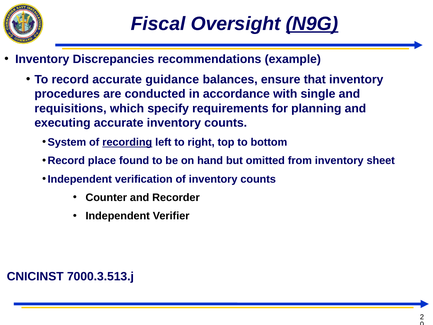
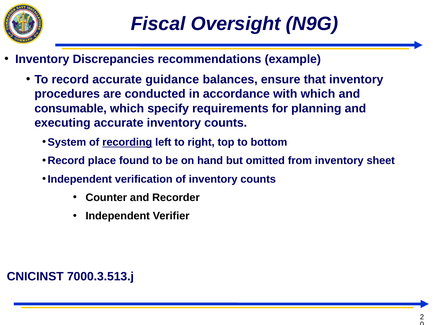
N9G underline: present -> none
with single: single -> which
requisitions: requisitions -> consumable
